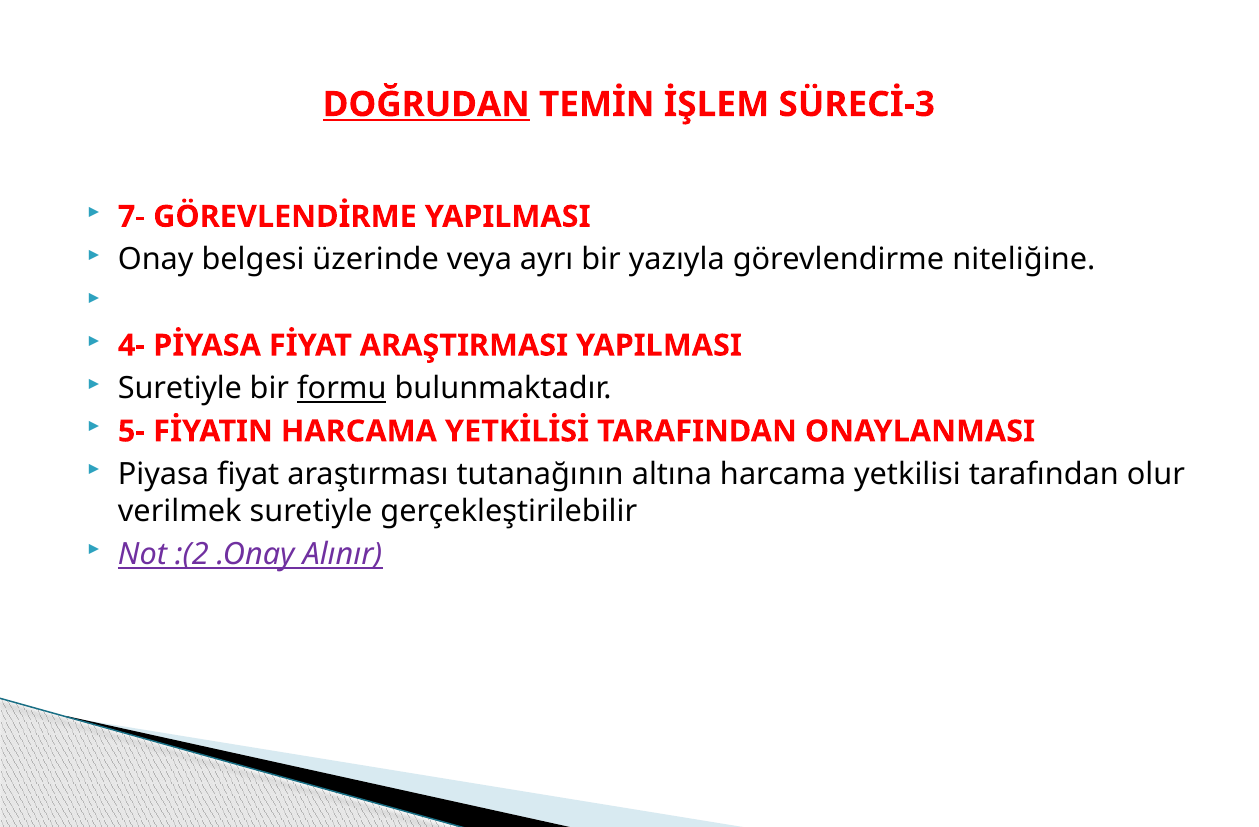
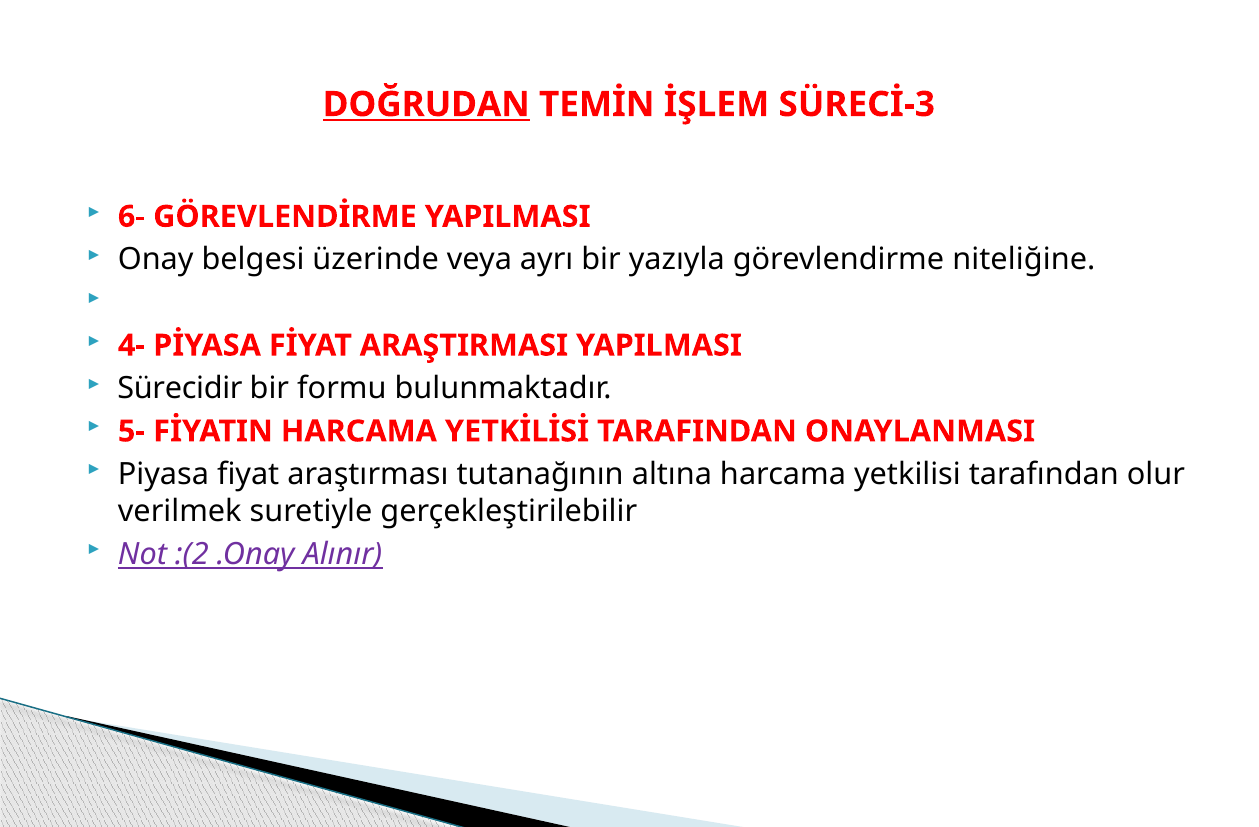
7-: 7- -> 6-
Suretiyle at (180, 388): Suretiyle -> Sürecidir
formu underline: present -> none
